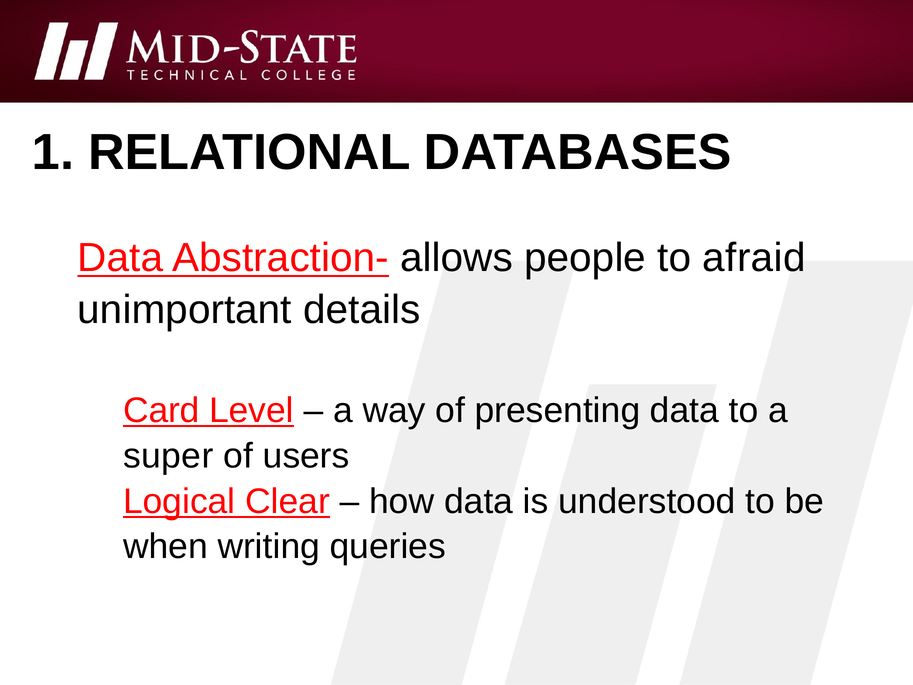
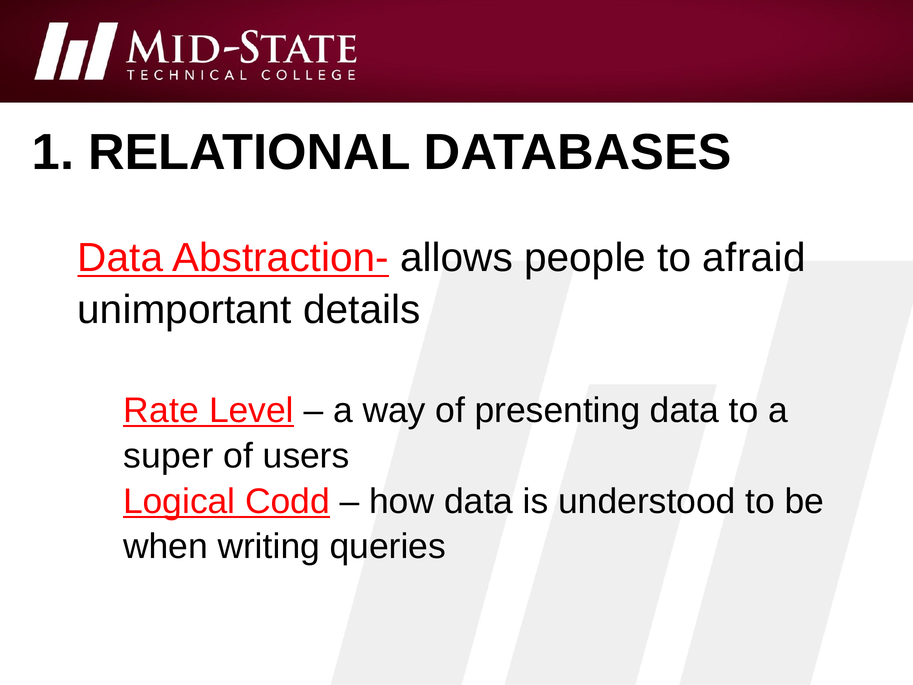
Card: Card -> Rate
Clear: Clear -> Codd
